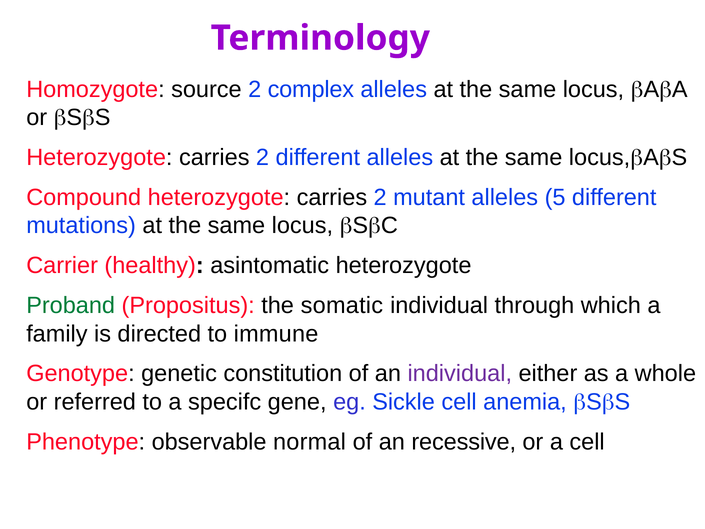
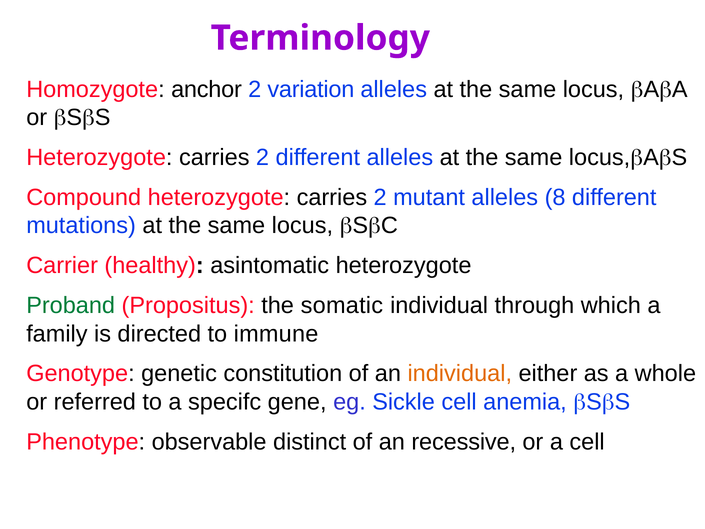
source: source -> anchor
complex: complex -> variation
5: 5 -> 8
individual at (460, 374) colour: purple -> orange
normal: normal -> distinct
